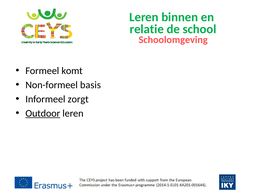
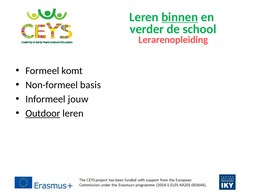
binnen underline: none -> present
relatie: relatie -> verder
Schoolomgeving: Schoolomgeving -> Lerarenopleiding
zorgt: zorgt -> jouw
